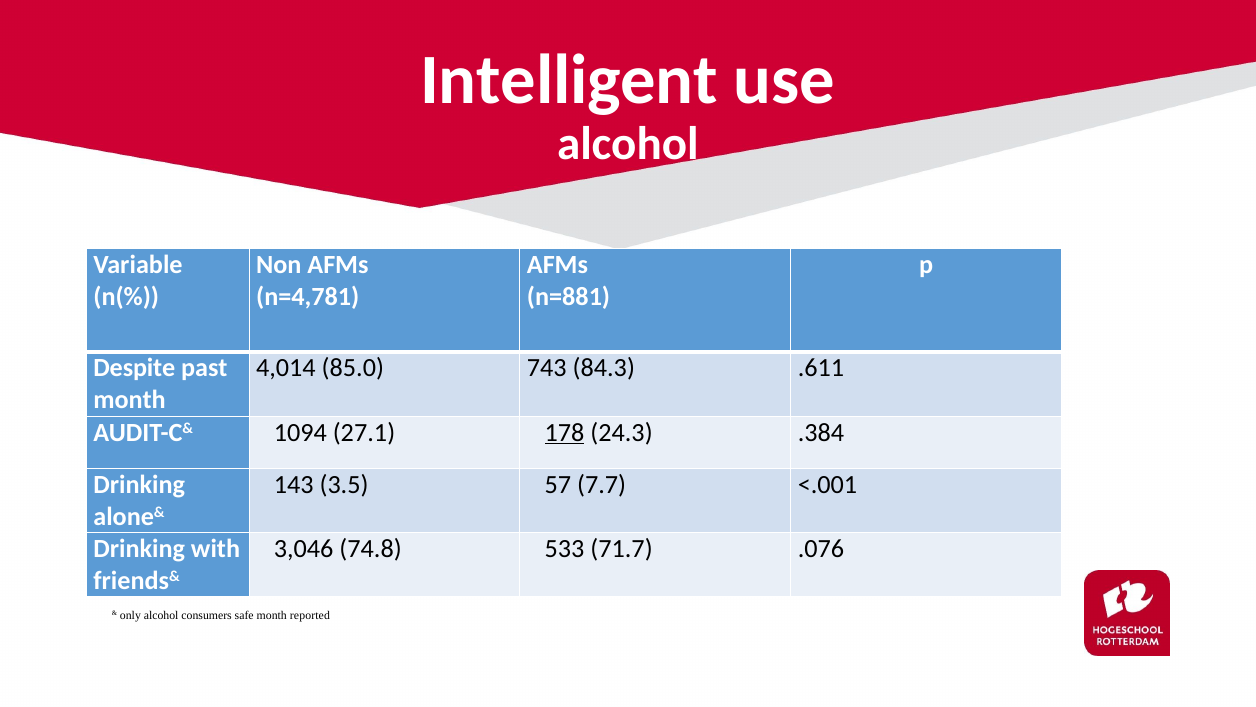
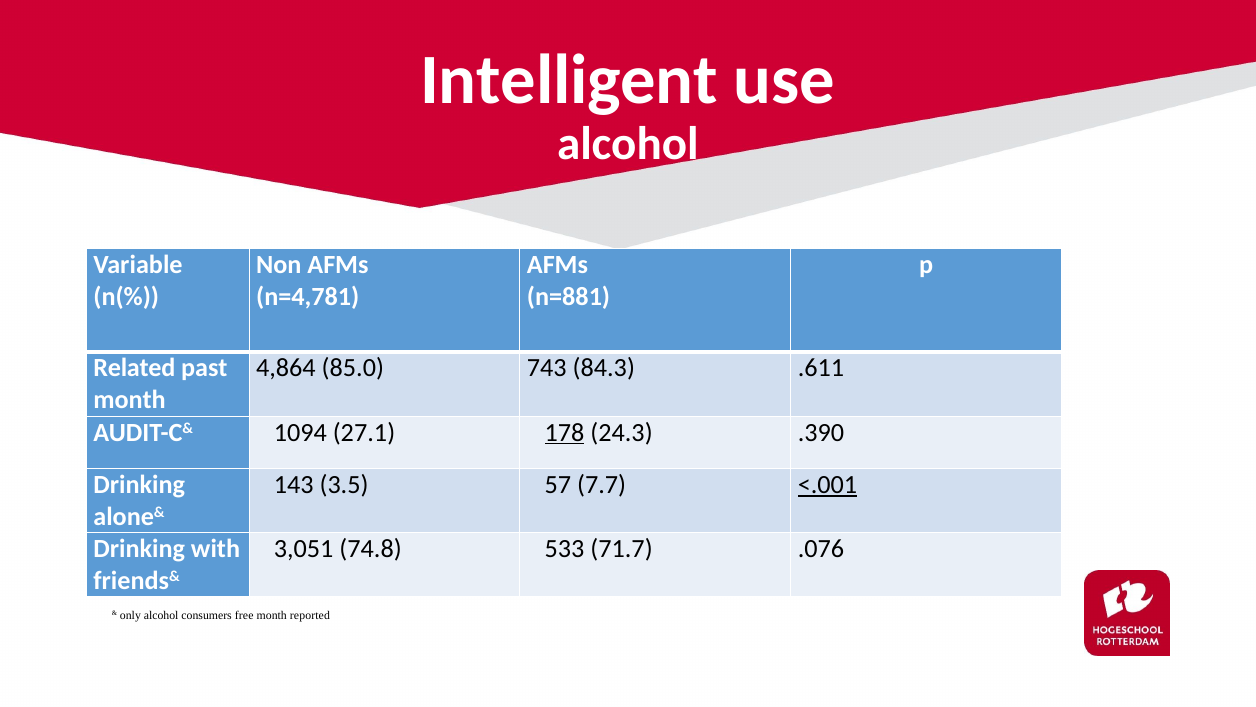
Despite: Despite -> Related
4,014: 4,014 -> 4,864
.384: .384 -> .390
<.001 underline: none -> present
3,046: 3,046 -> 3,051
safe: safe -> free
